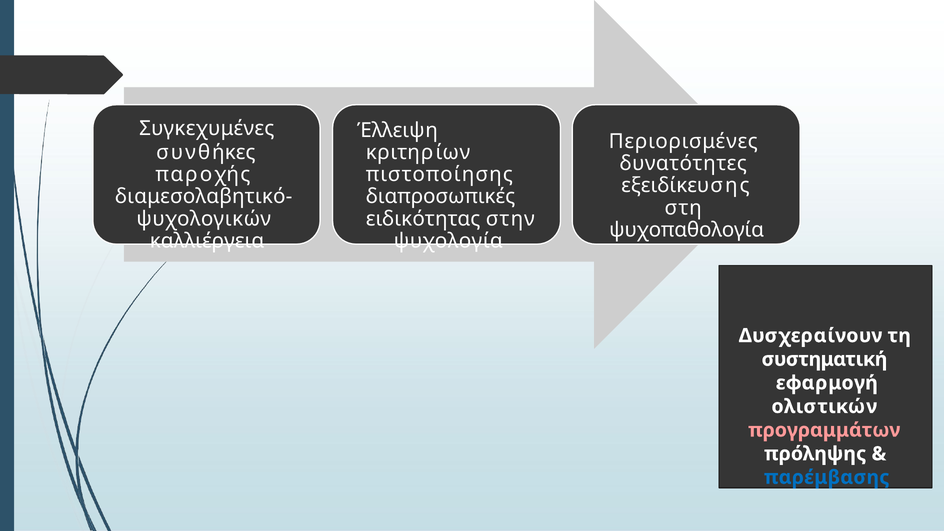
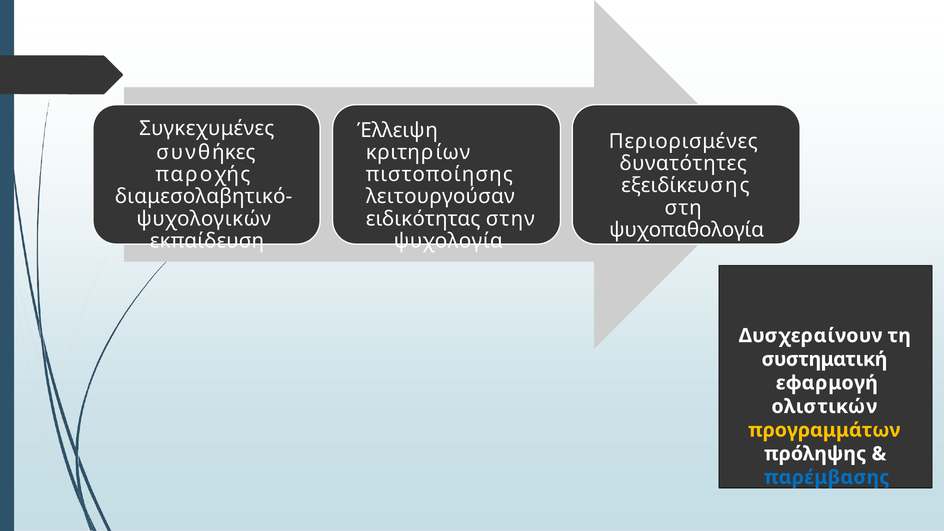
διαπροσωπικές: διαπροσωπικές -> λειτουργούσαν
καλλιέργεια: καλλιέργεια -> εκπαίδευση
προγραμμάτων colour: pink -> yellow
